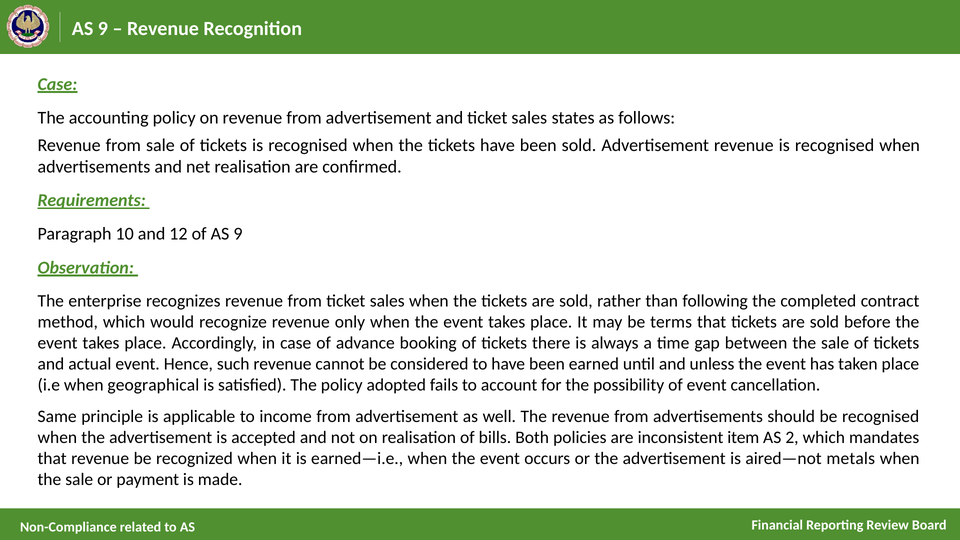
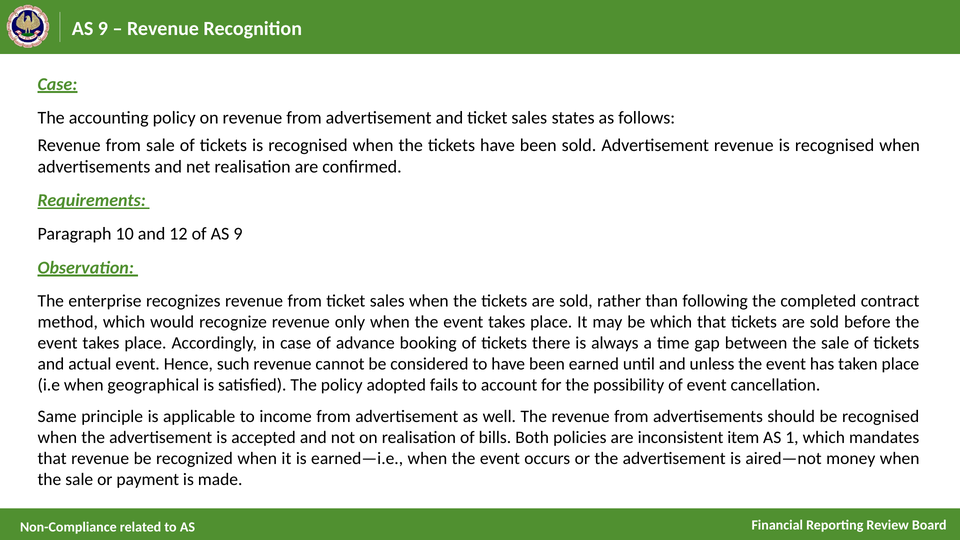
be terms: terms -> which
2: 2 -> 1
metals: metals -> money
